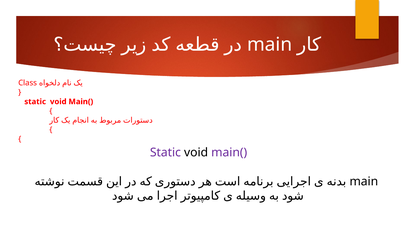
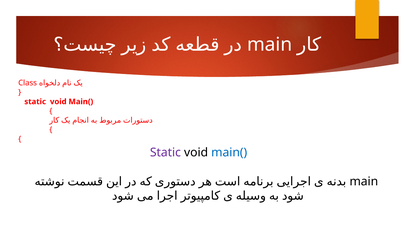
main( at (229, 153) colour: purple -> blue
